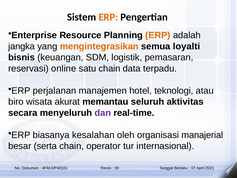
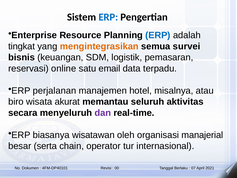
ERP at (108, 17) colour: orange -> blue
ERP at (158, 35) colour: orange -> blue
jangka: jangka -> tingkat
loyalti: loyalti -> survei
satu chain: chain -> email
teknologi: teknologi -> misalnya
kesalahan: kesalahan -> wisatawan
